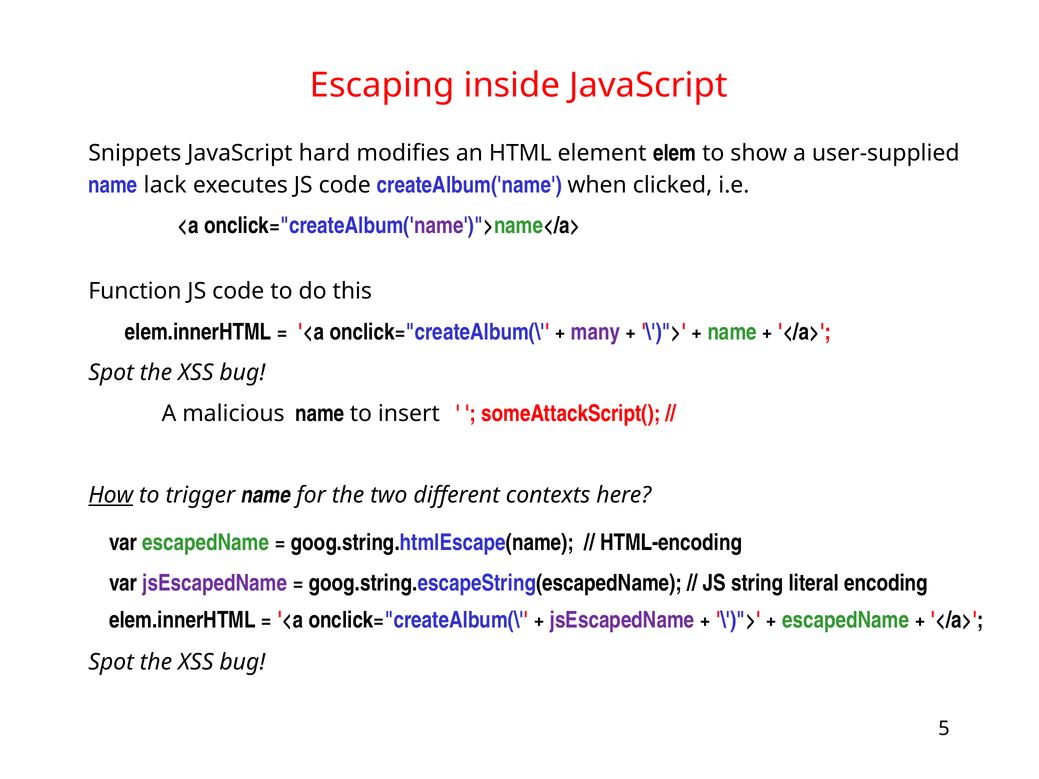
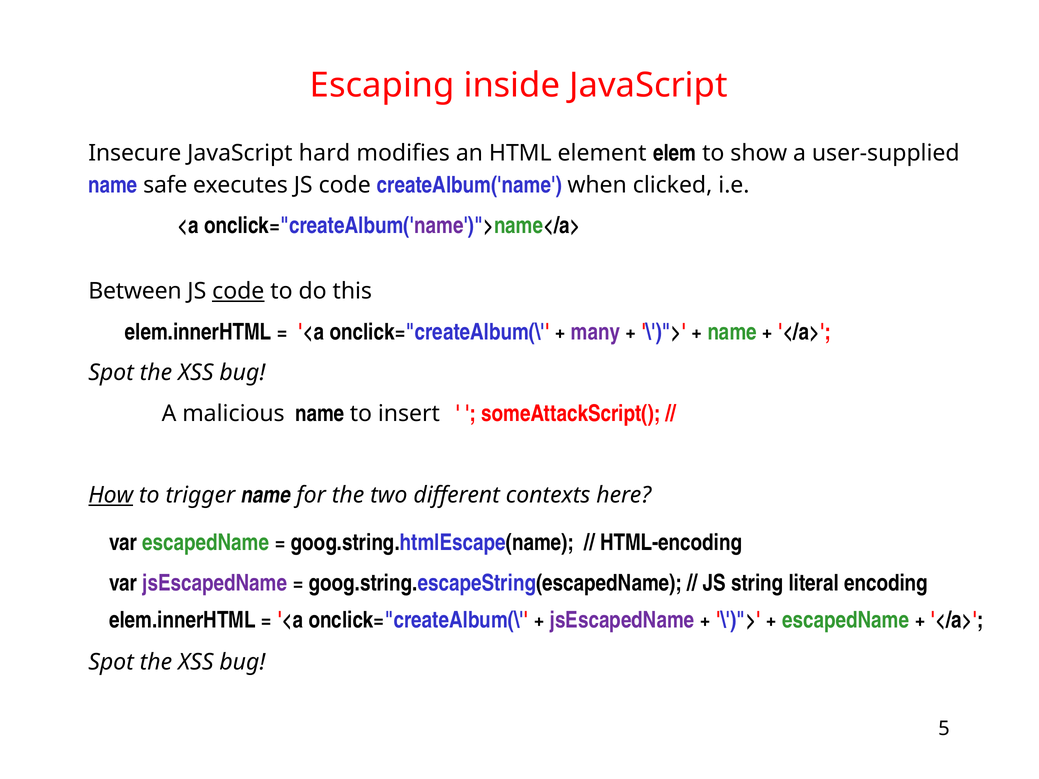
Snippets: Snippets -> Insecure
lack: lack -> safe
Function: Function -> Between
code at (238, 291) underline: none -> present
